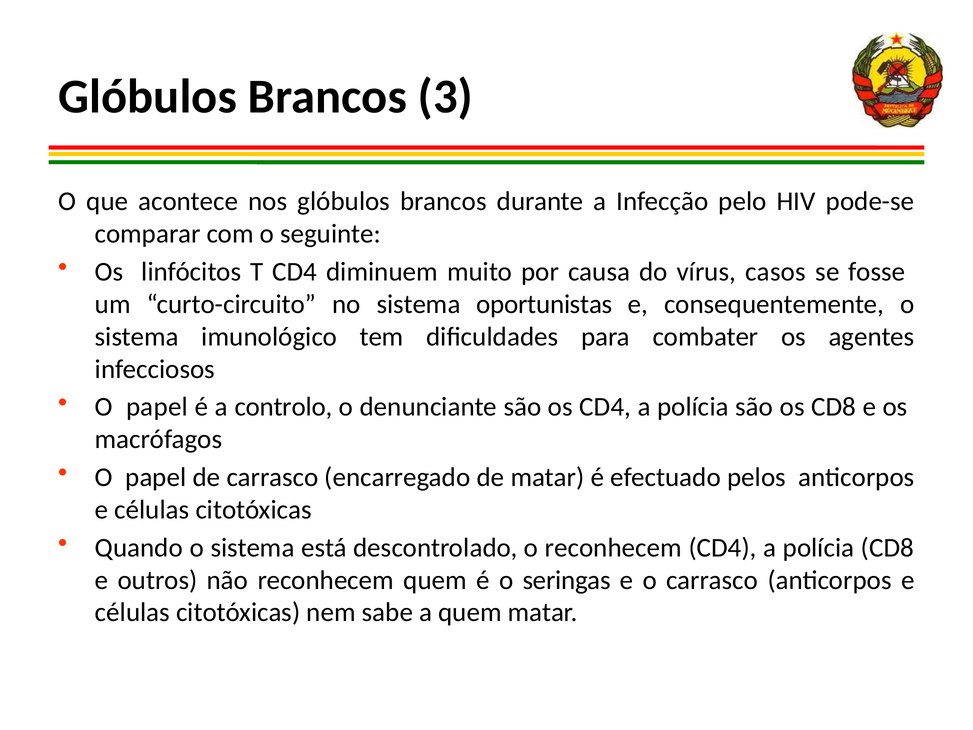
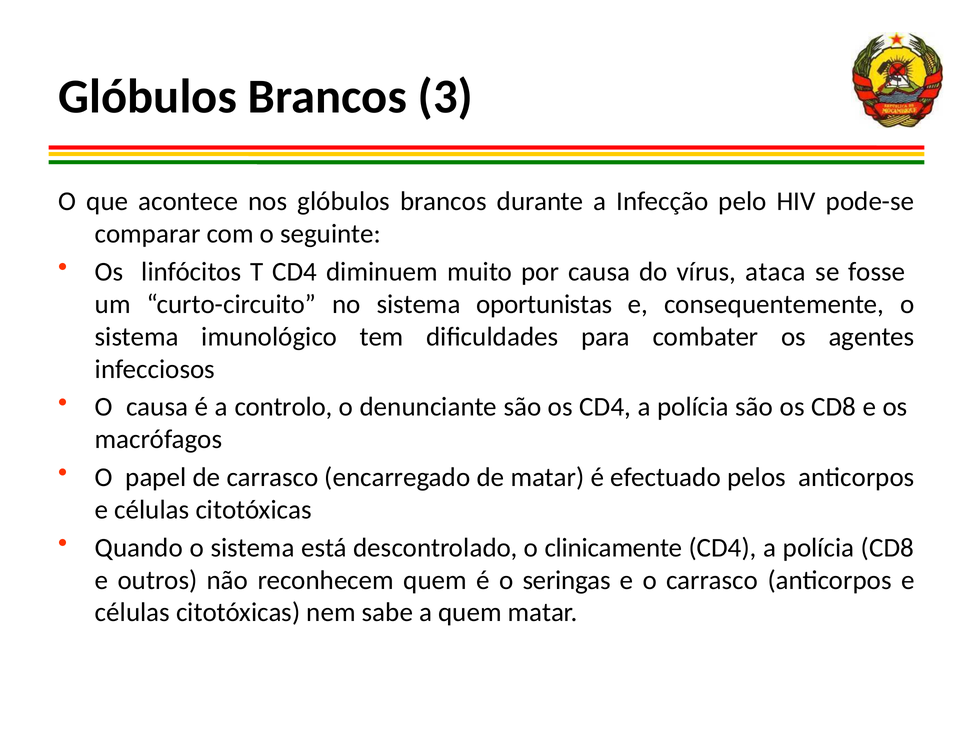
casos: casos -> ataca
papel at (157, 407): papel -> causa
o reconhecem: reconhecem -> clinicamente
